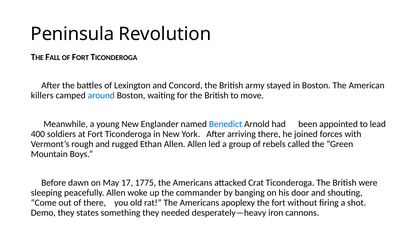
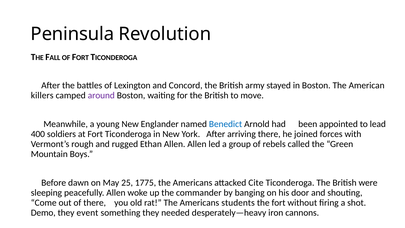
around colour: blue -> purple
17: 17 -> 25
Crat: Crat -> Cite
apoplexy: apoplexy -> students
states: states -> event
